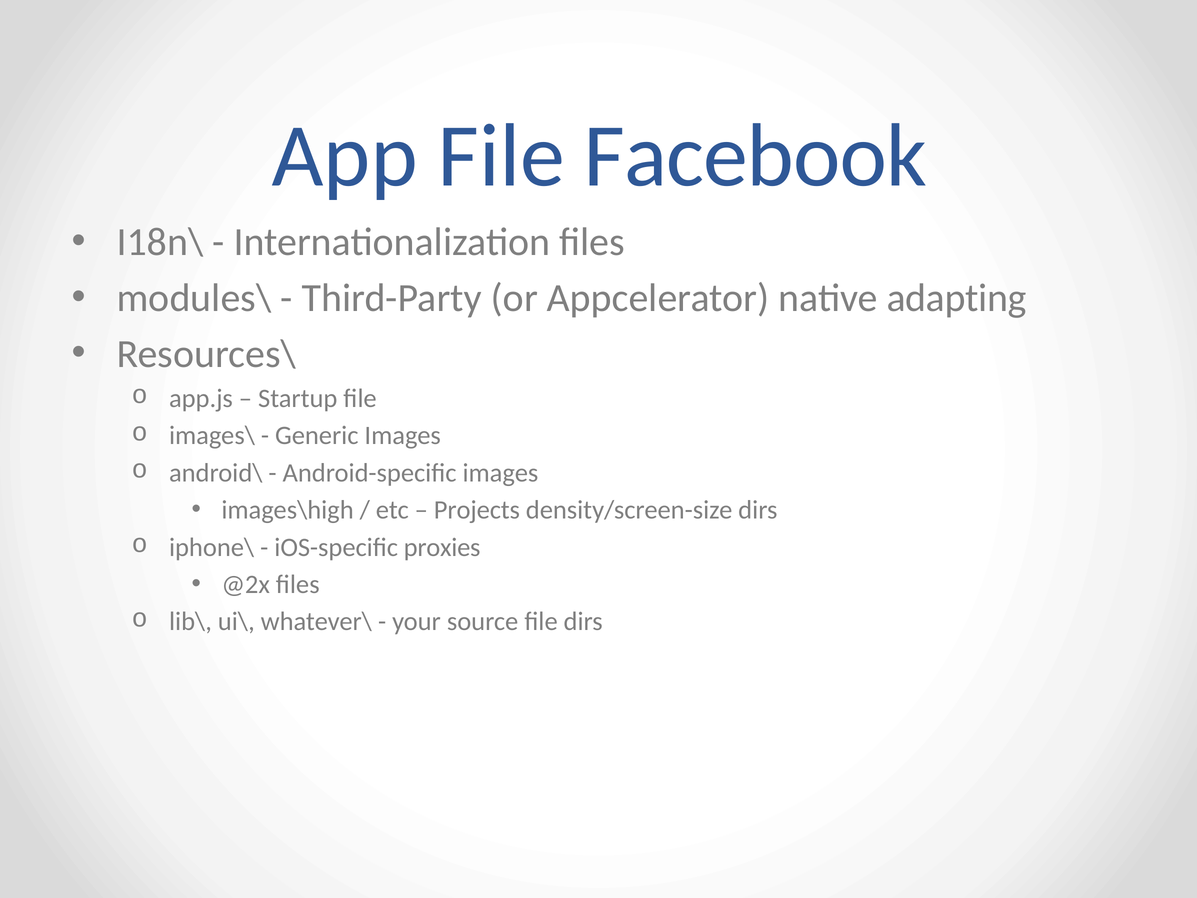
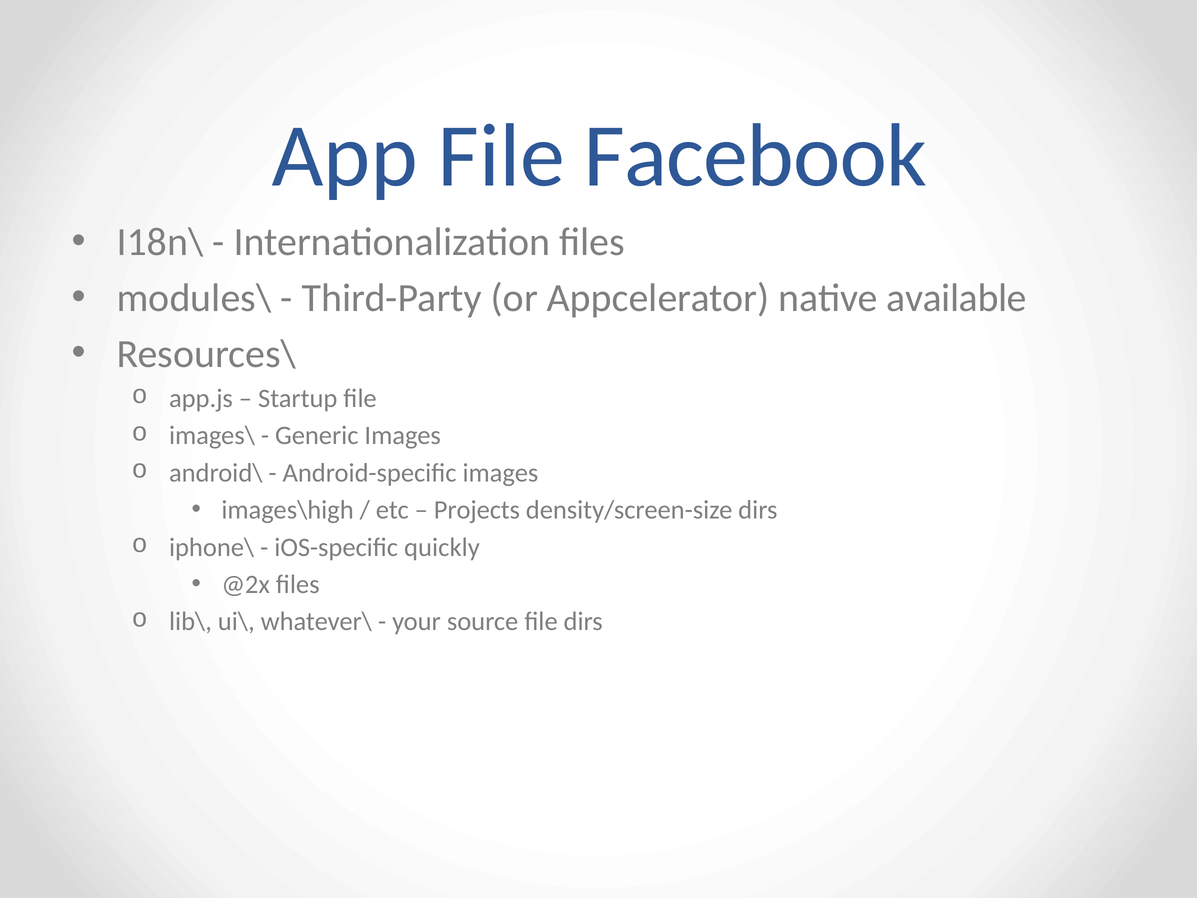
adapting: adapting -> available
proxies: proxies -> quickly
